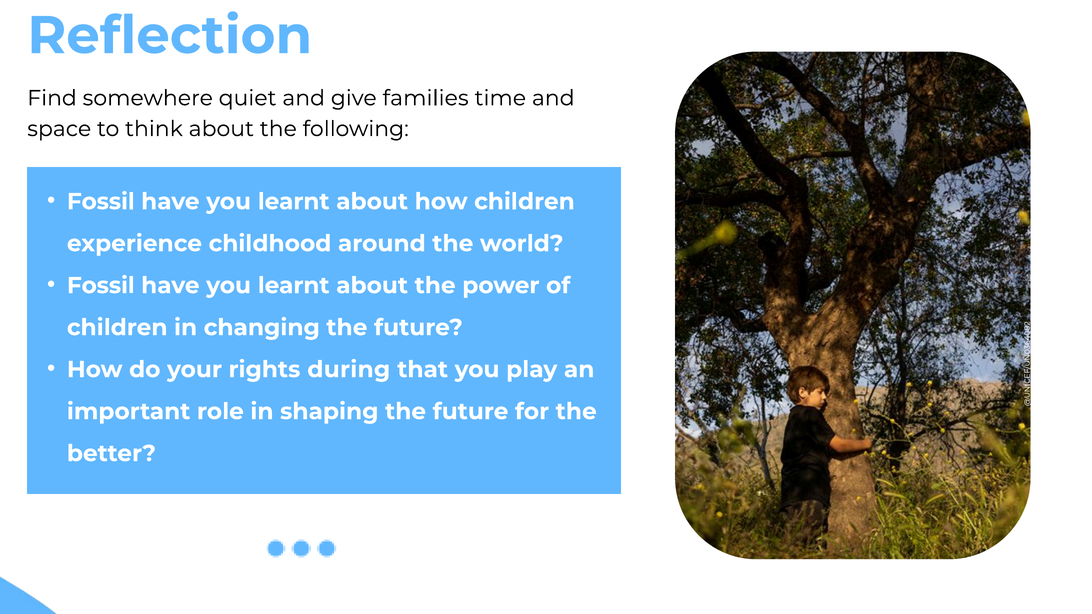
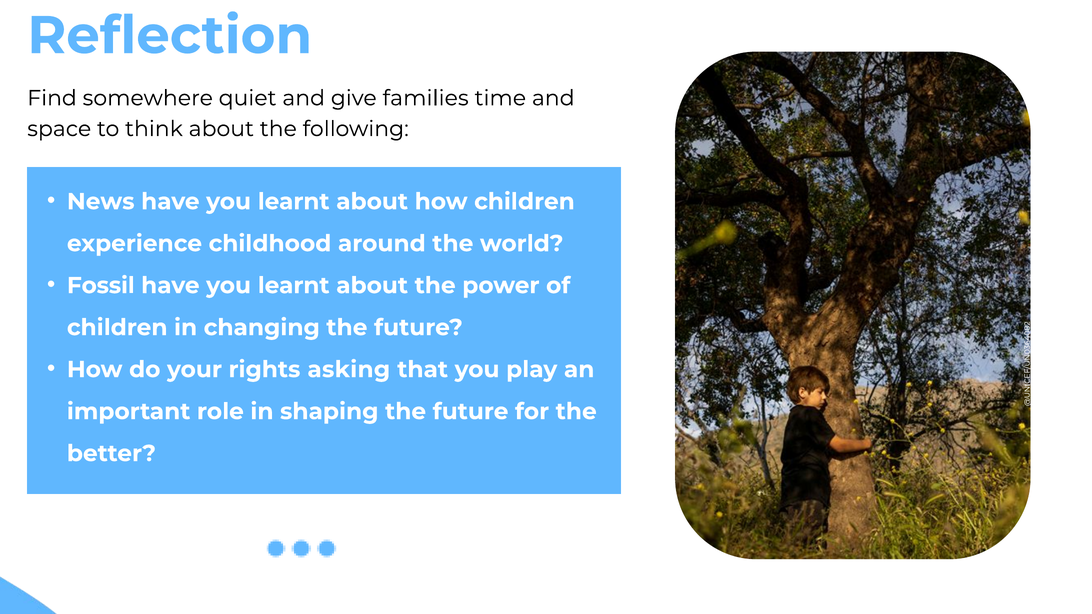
Fossil at (101, 202): Fossil -> News
during: during -> asking
